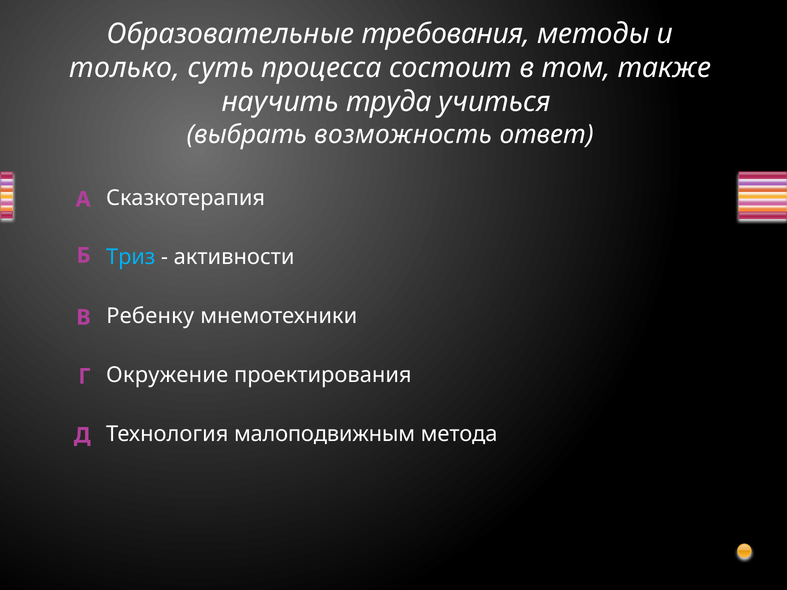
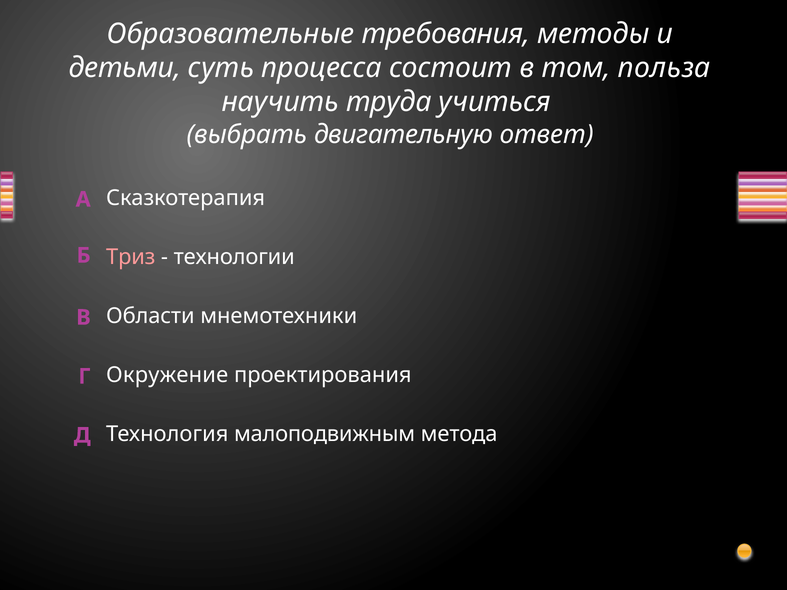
только: только -> детьми
также: также -> польза
возможность: возможность -> двигательную
Триз colour: light blue -> pink
активности: активности -> технологии
Ребенку: Ребенку -> Области
